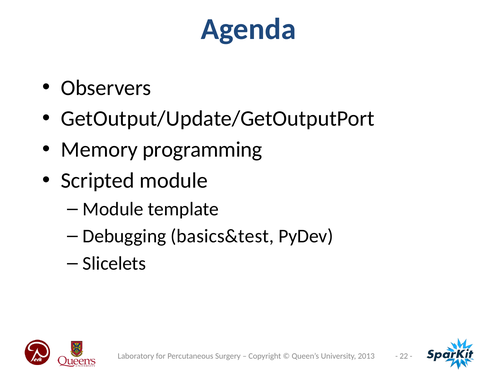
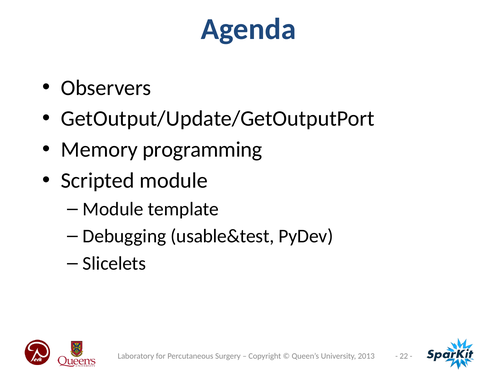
basics&test: basics&test -> usable&test
